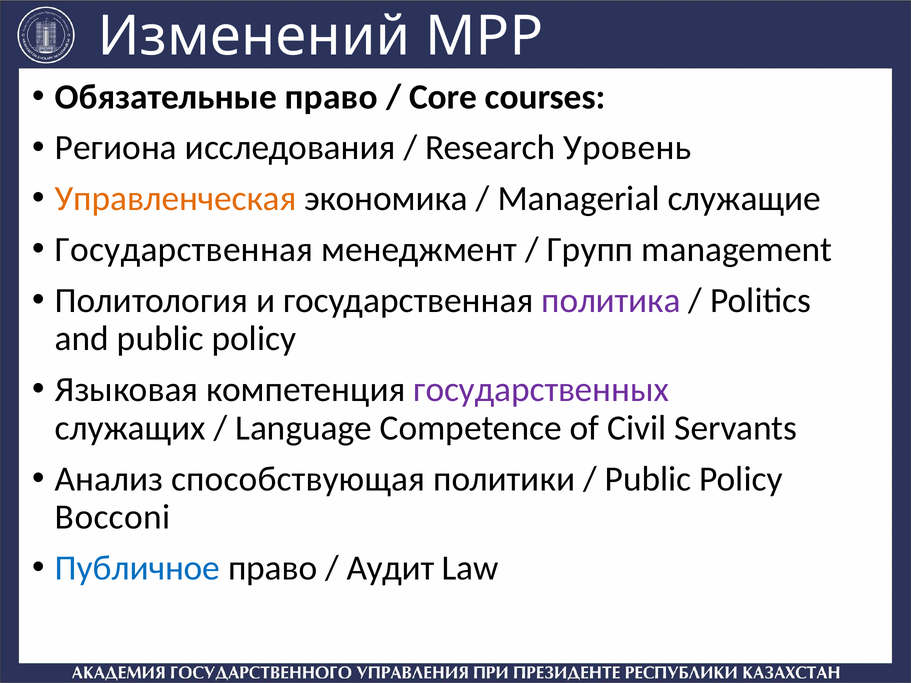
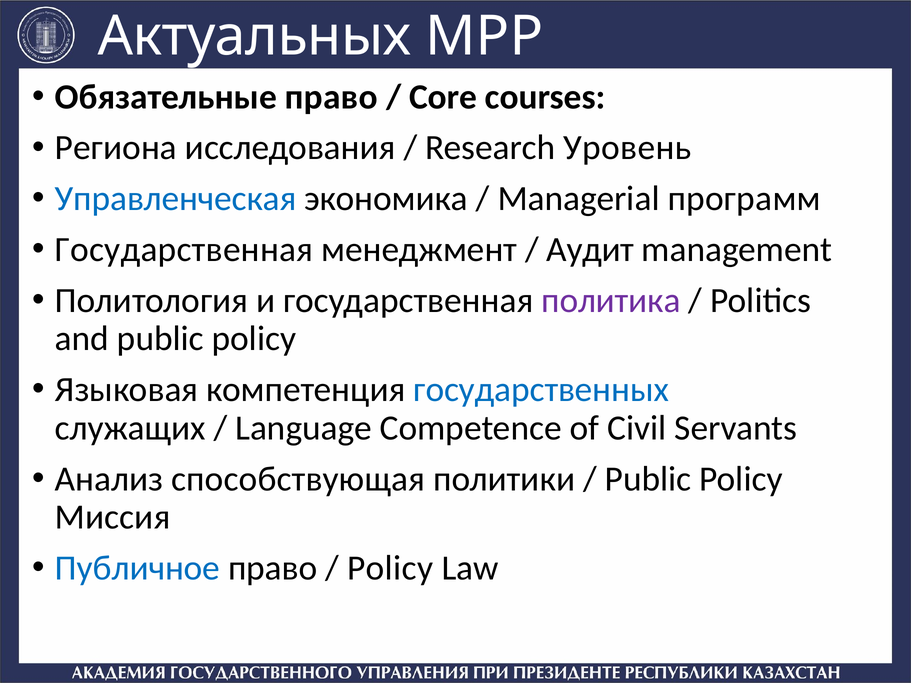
Изменений: Изменений -> Актуальных
Управленческая colour: orange -> blue
служащие: служащие -> программ
Групп: Групп -> Аудит
государственных colour: purple -> blue
Bocconi: Bocconi -> Миссия
Аудит at (391, 568): Аудит -> Policy
